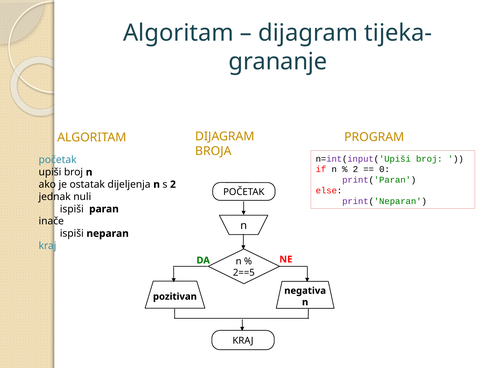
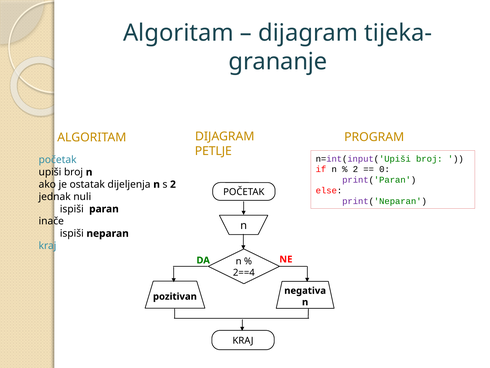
BROJA: BROJA -> PETLJE
2==5: 2==5 -> 2==4
